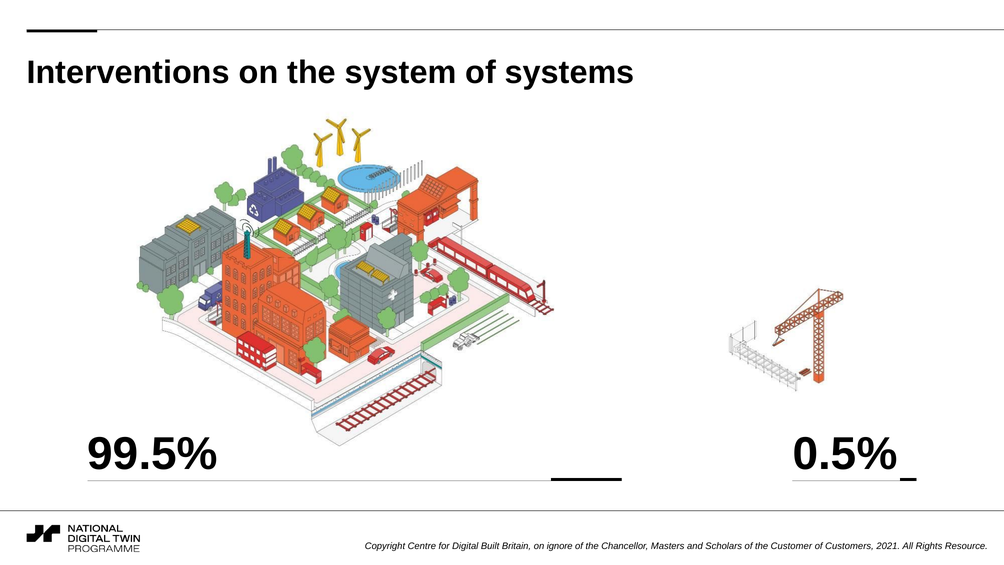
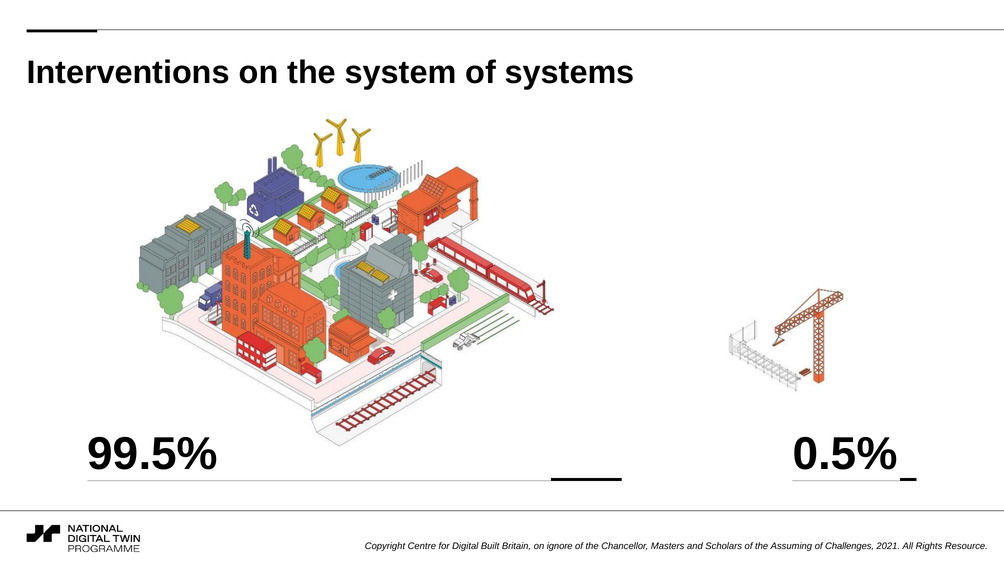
Customer: Customer -> Assuming
Customers: Customers -> Challenges
